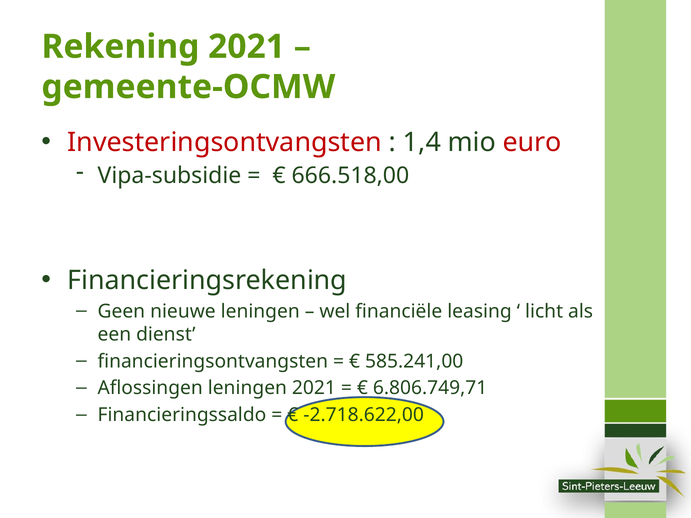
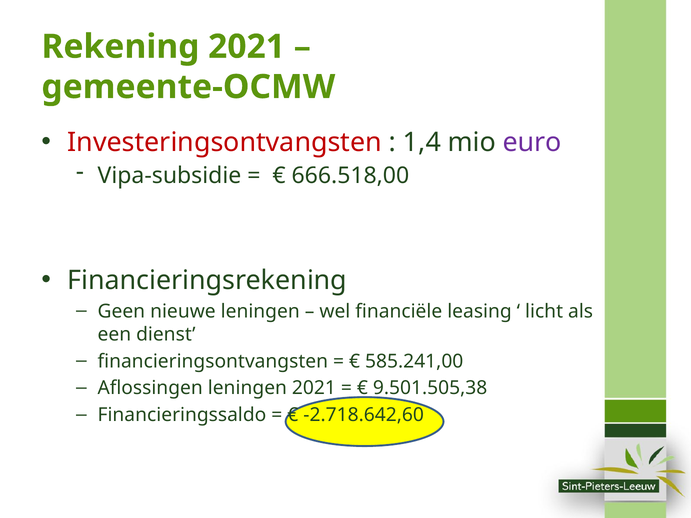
euro colour: red -> purple
6.806.749,71: 6.806.749,71 -> 9.501.505,38
-2.718.622,00: -2.718.622,00 -> -2.718.642,60
